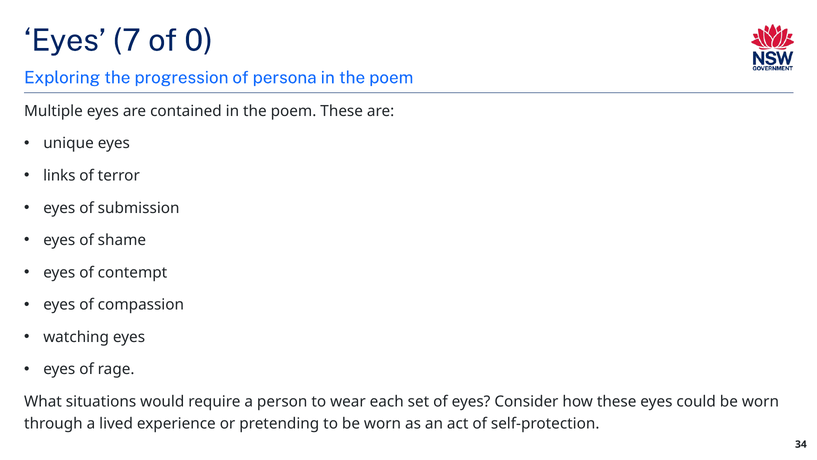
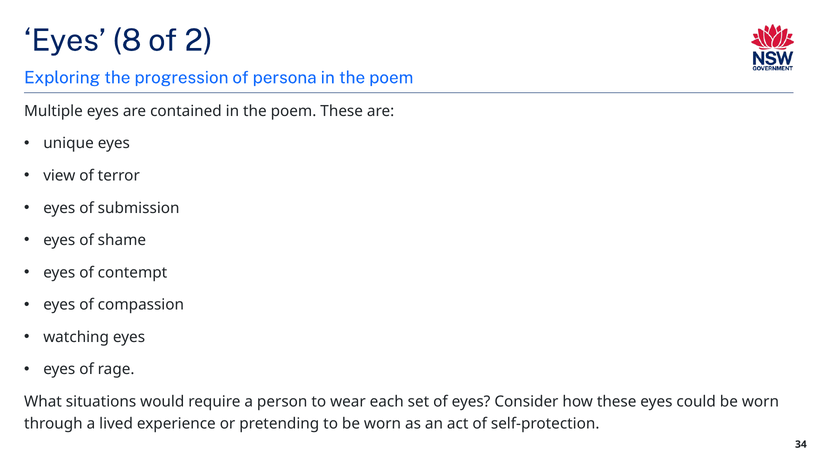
7: 7 -> 8
0: 0 -> 2
links: links -> view
